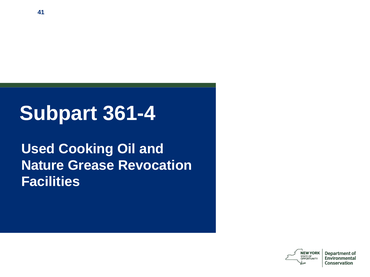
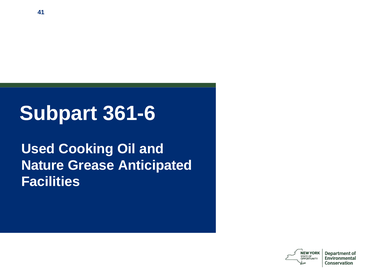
361-4: 361-4 -> 361-6
Revocation: Revocation -> Anticipated
